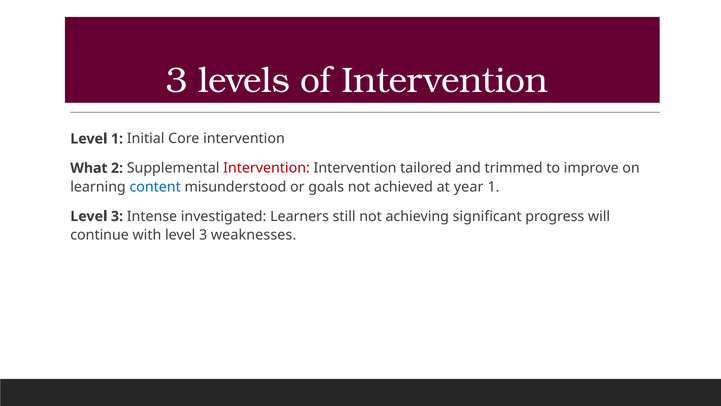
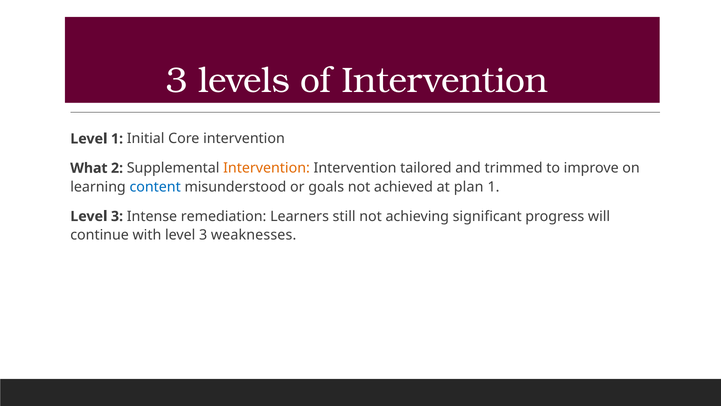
Intervention at (267, 168) colour: red -> orange
year: year -> plan
investigated: investigated -> remediation
